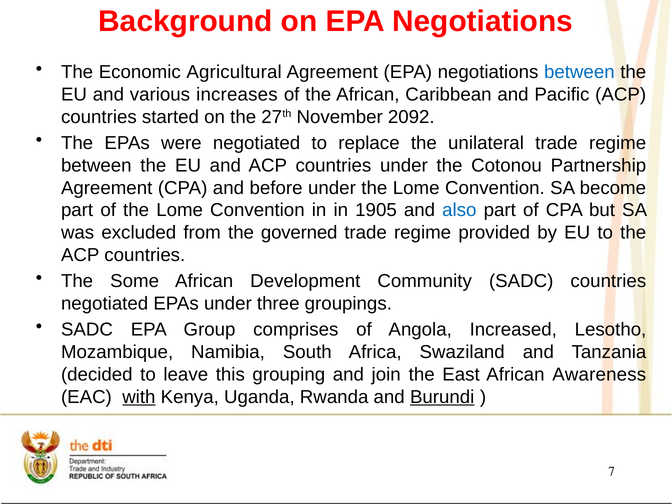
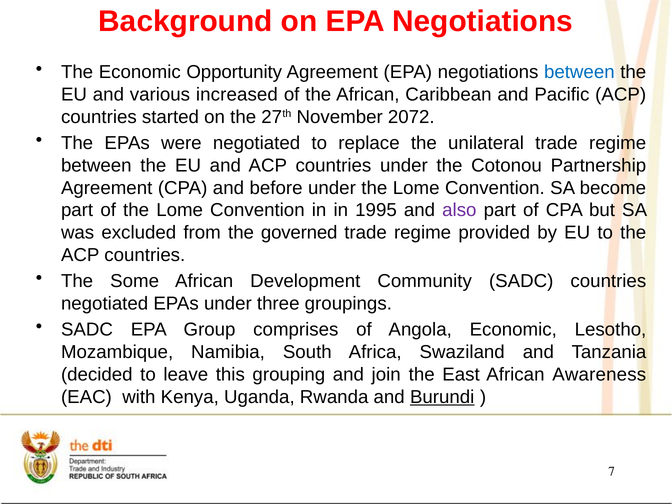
Agricultural: Agricultural -> Opportunity
increases: increases -> increased
2092: 2092 -> 2072
1905: 1905 -> 1995
also colour: blue -> purple
Angola Increased: Increased -> Economic
with underline: present -> none
